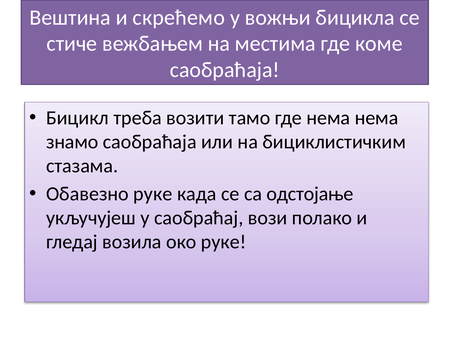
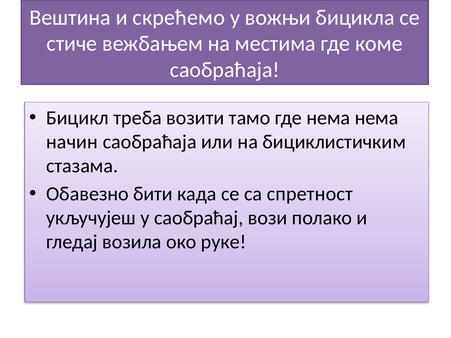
знамо: знамо -> начин
Обавезно руке: руке -> бити
одстојање: одстојање -> спретност
